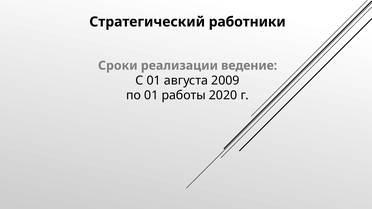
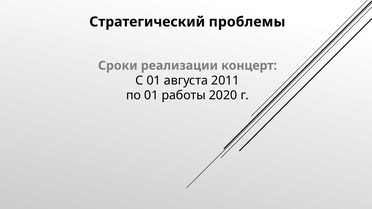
работники: работники -> проблемы
ведение: ведение -> концерт
2009: 2009 -> 2011
